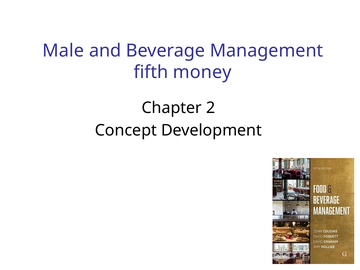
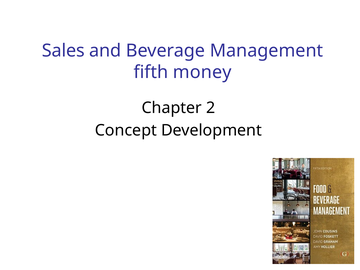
Male: Male -> Sales
